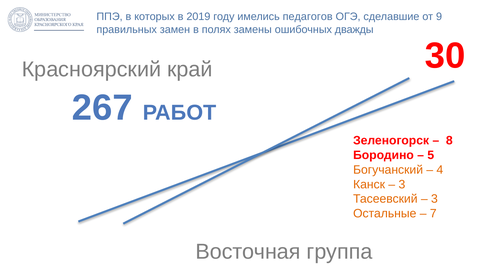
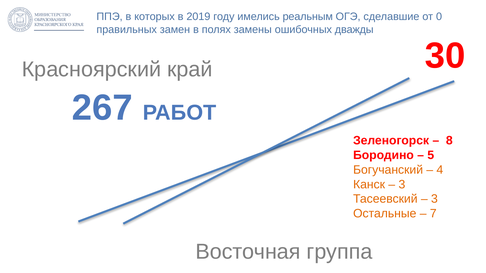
педагогов: педагогов -> реальным
от 9: 9 -> 0
